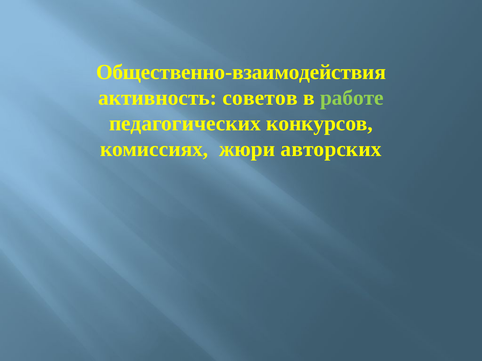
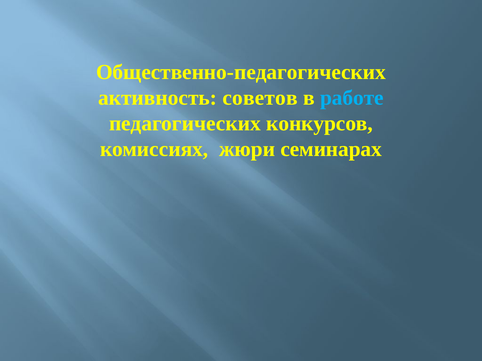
Общественно-взаимодействия: Общественно-взаимодействия -> Общественно-педагогических
работе colour: light green -> light blue
авторских: авторских -> семинарах
